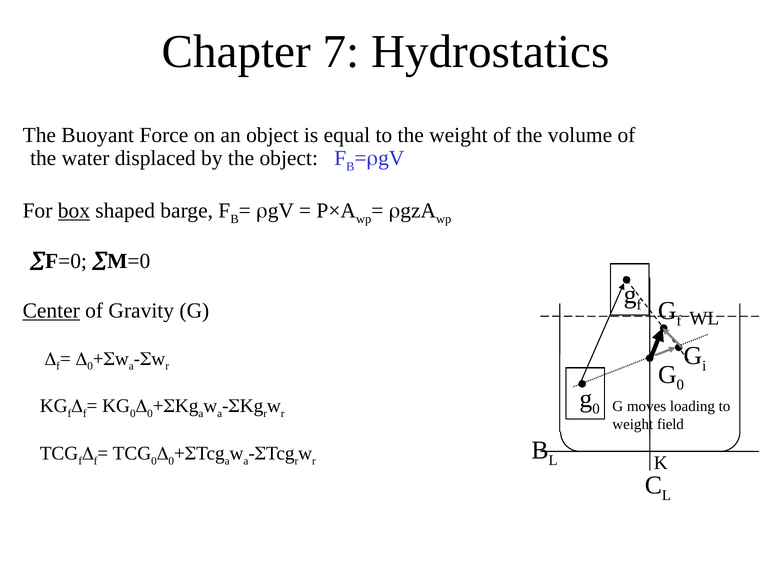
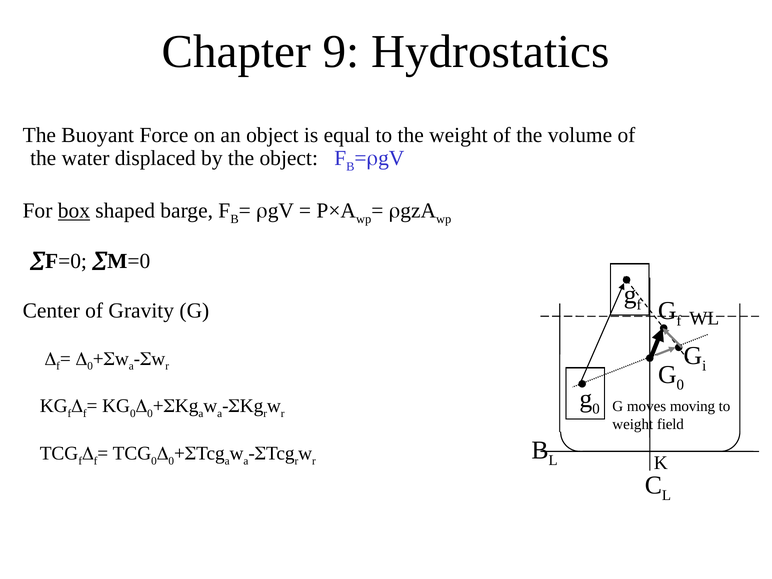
7: 7 -> 9
Center underline: present -> none
loading: loading -> moving
